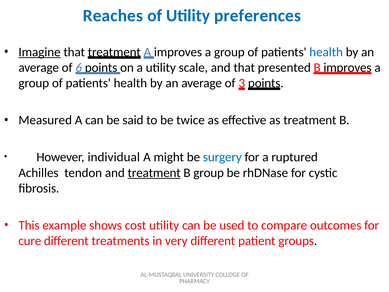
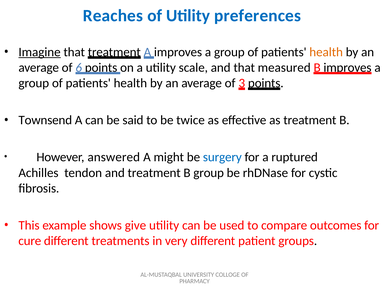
health at (326, 52) colour: blue -> orange
presented: presented -> measured
Measured: Measured -> Townsend
individual: individual -> answered
treatment at (154, 173) underline: present -> none
cost: cost -> give
